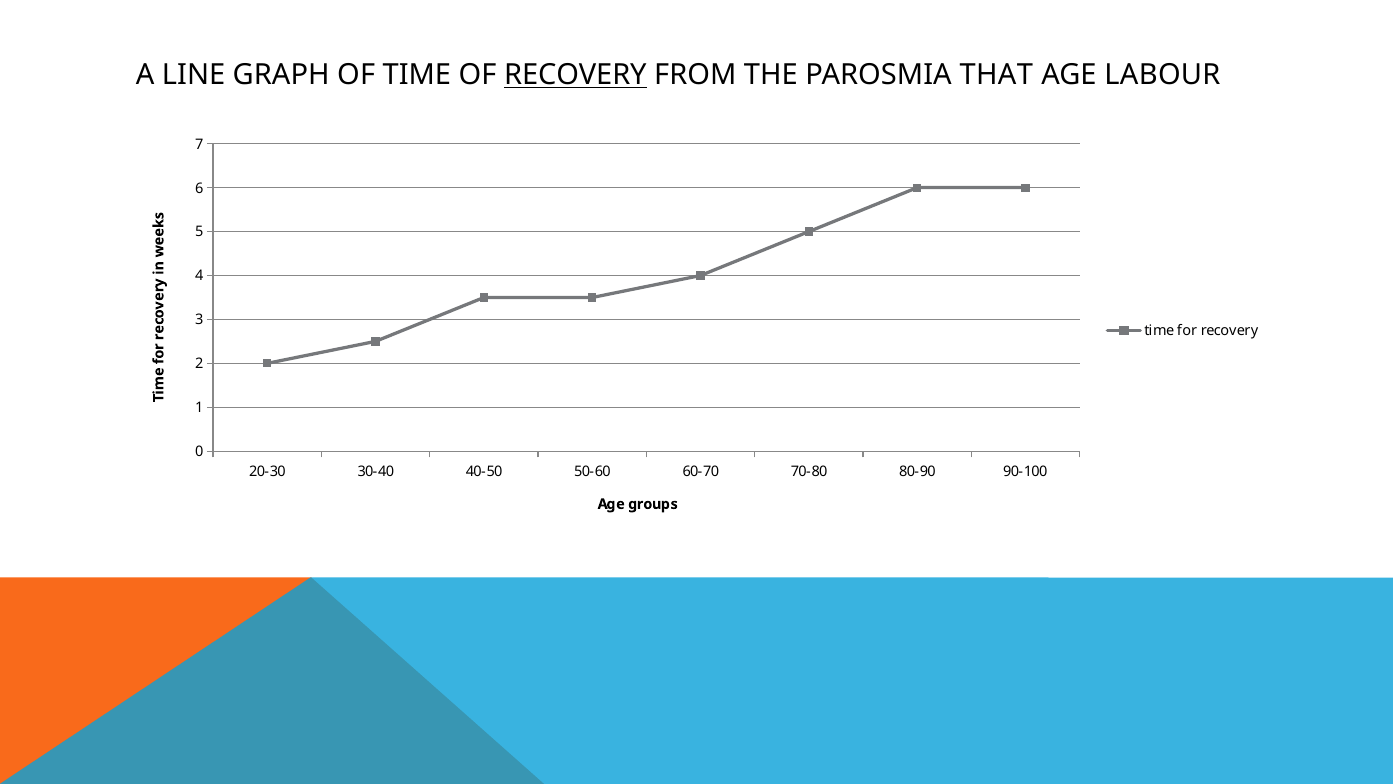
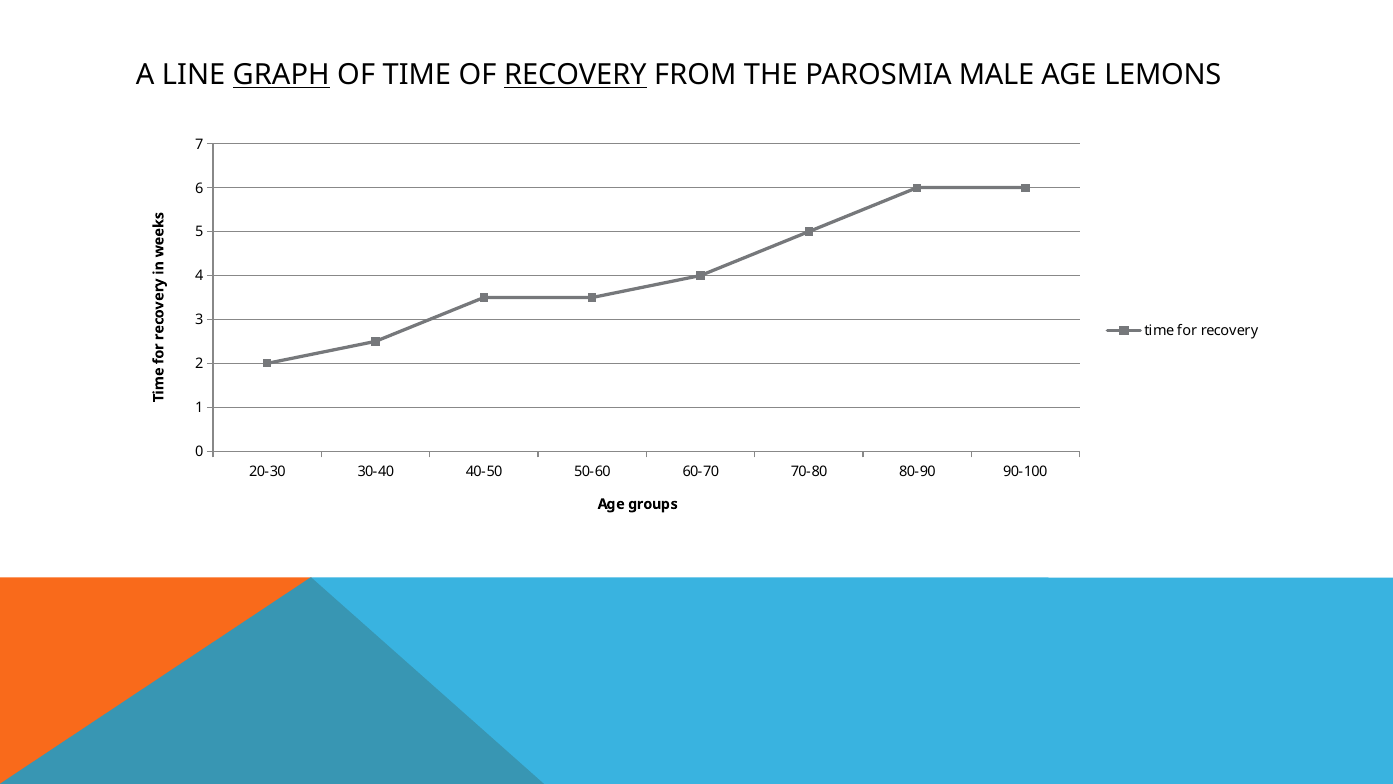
GRAPH underline: none -> present
THAT: THAT -> MALE
LABOUR: LABOUR -> LEMONS
